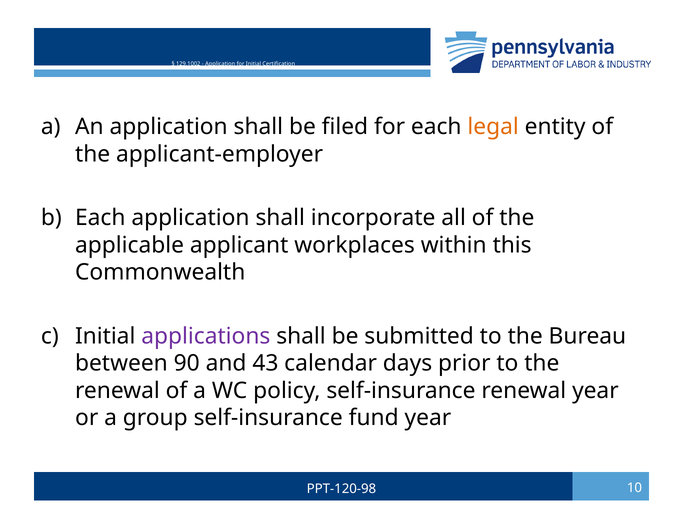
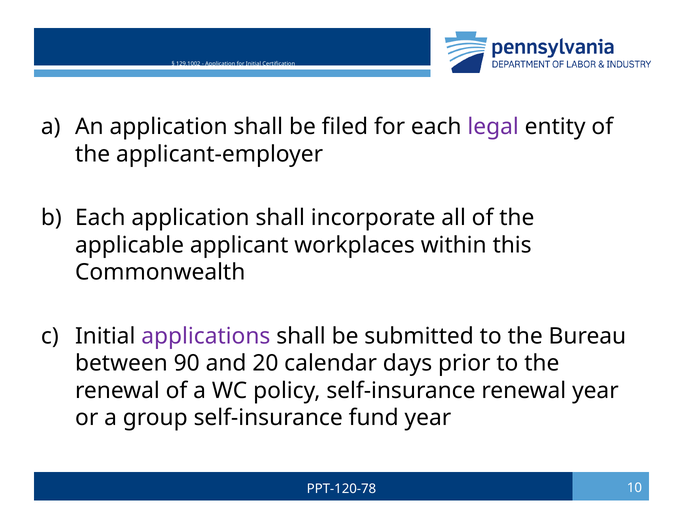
legal colour: orange -> purple
43: 43 -> 20
PPT-120-98: PPT-120-98 -> PPT-120-78
